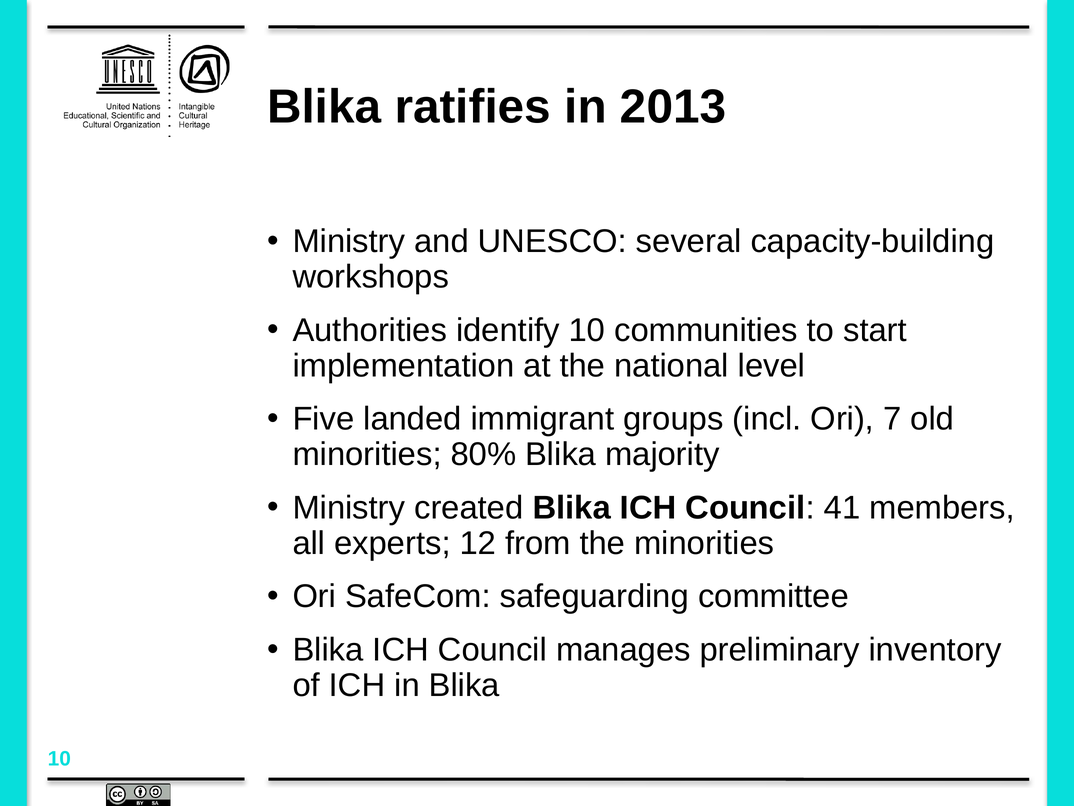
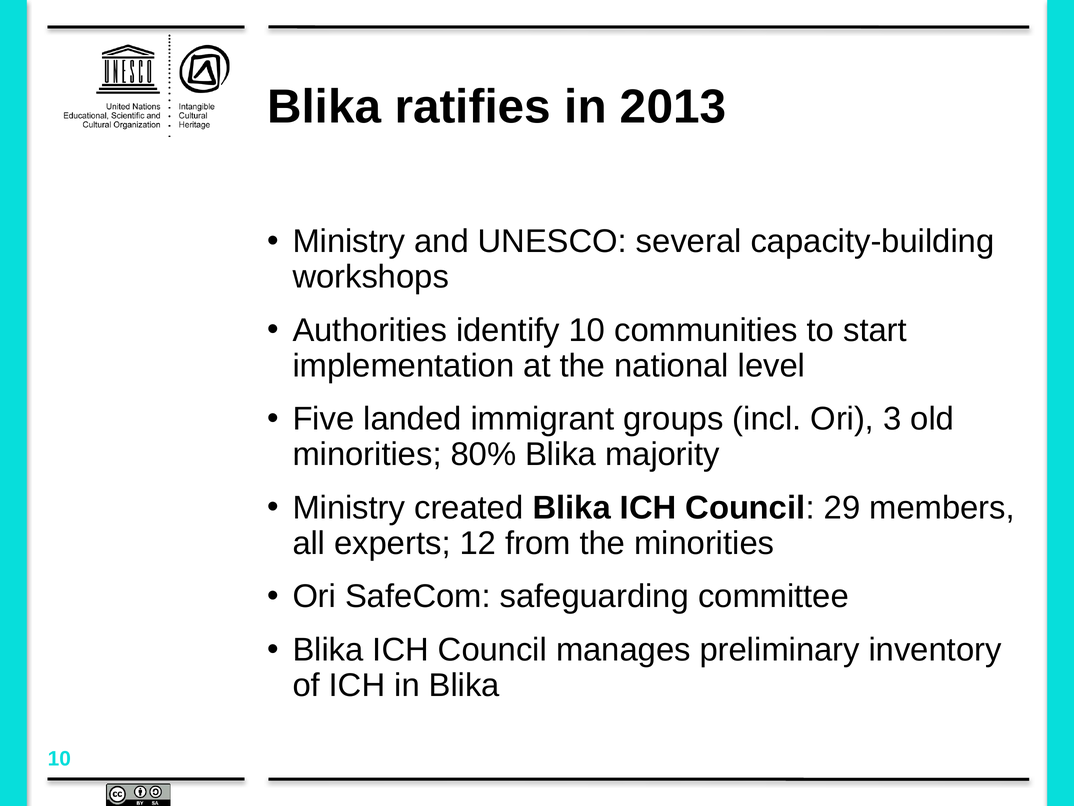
7: 7 -> 3
41: 41 -> 29
